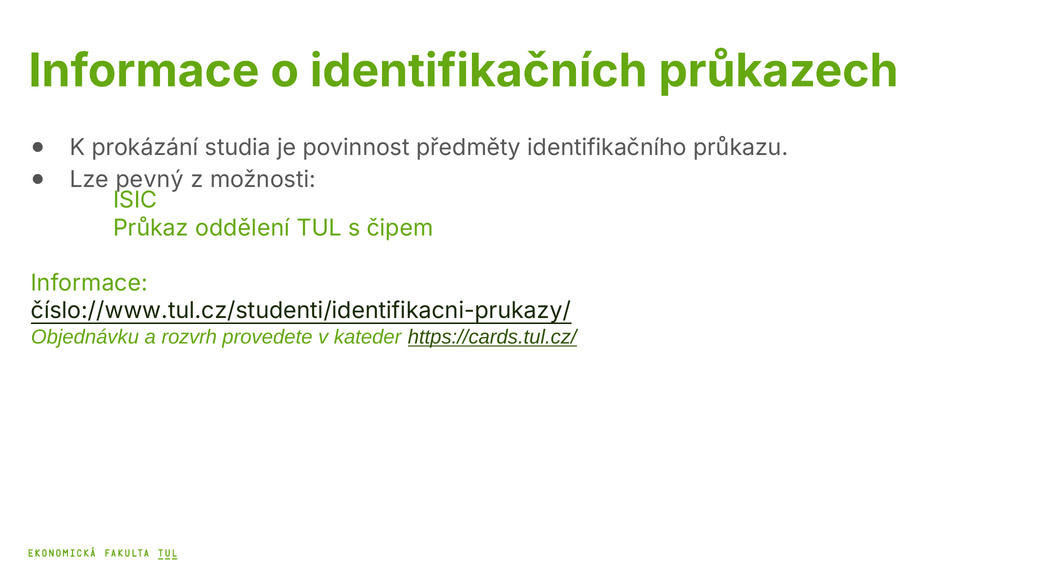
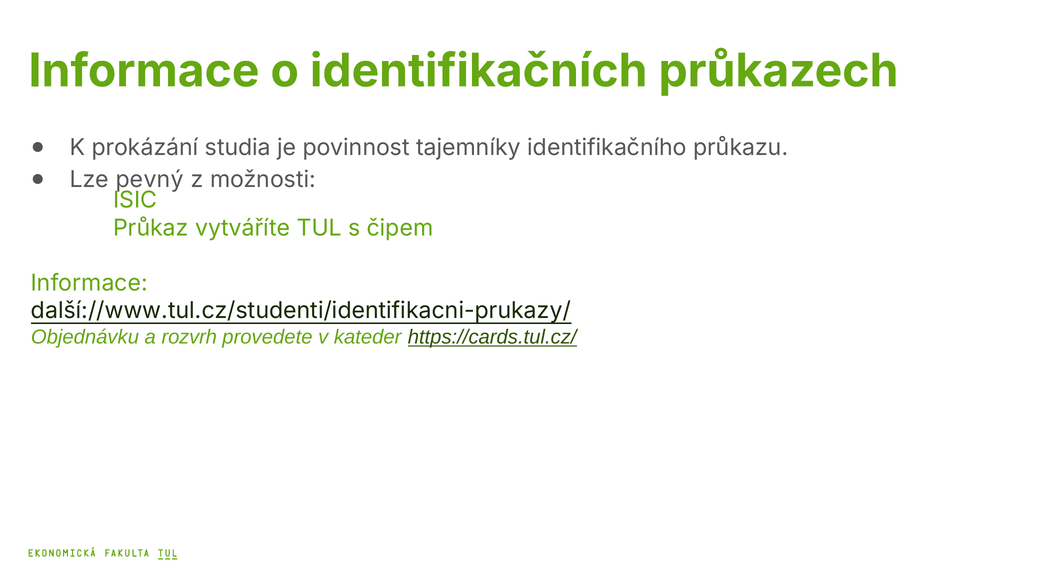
předměty: předměty -> tajemníky
oddělení: oddělení -> vytváříte
číslo://www.tul.cz/studenti/identifikacni-prukazy/: číslo://www.tul.cz/studenti/identifikacni-prukazy/ -> další://www.tul.cz/studenti/identifikacni-prukazy/
